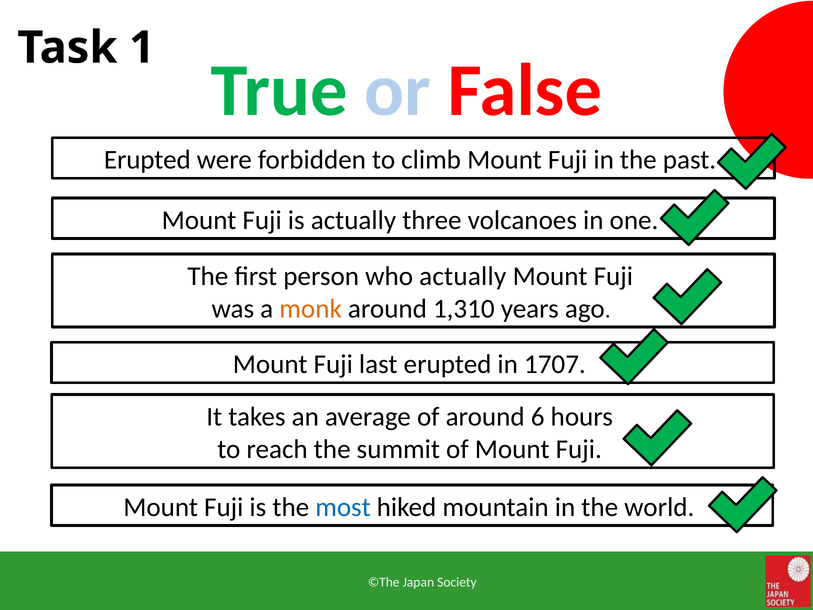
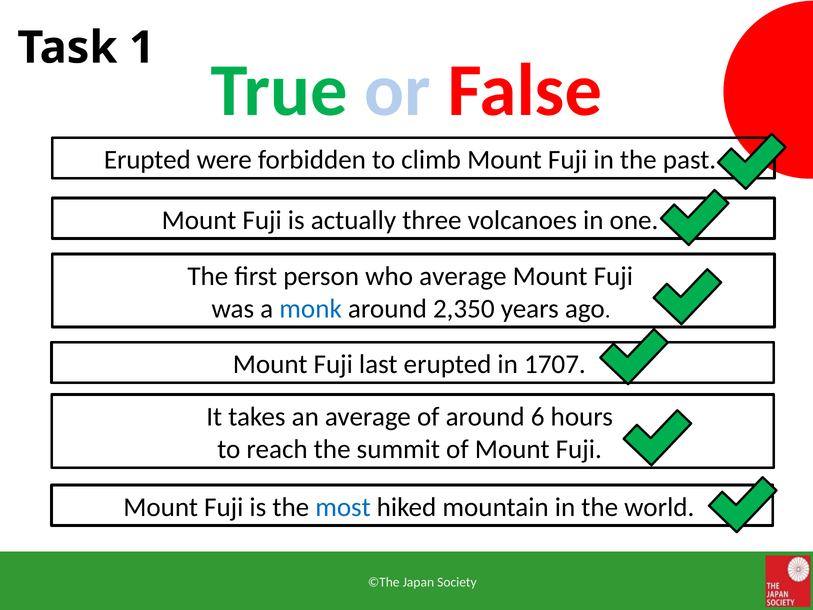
who actually: actually -> average
monk colour: orange -> blue
1,310: 1,310 -> 2,350
